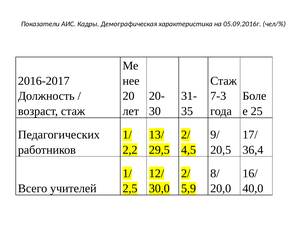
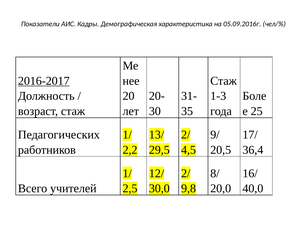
2016-2017 underline: none -> present
7-3: 7-3 -> 1-3
5,9: 5,9 -> 9,8
